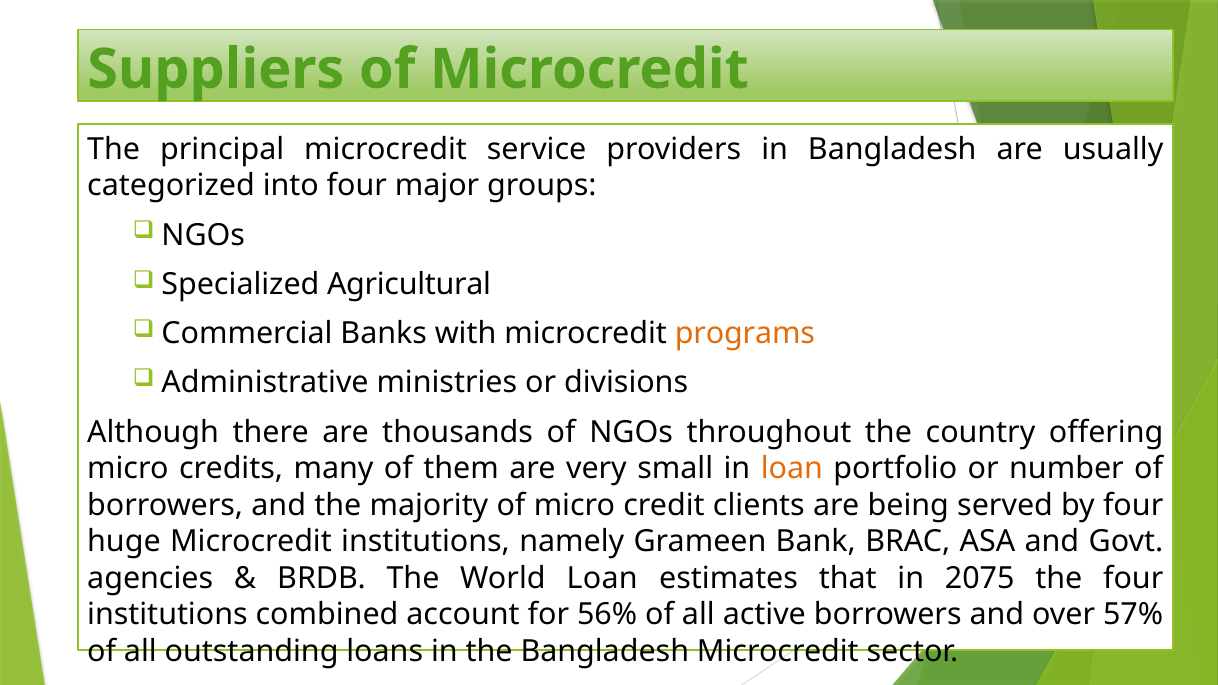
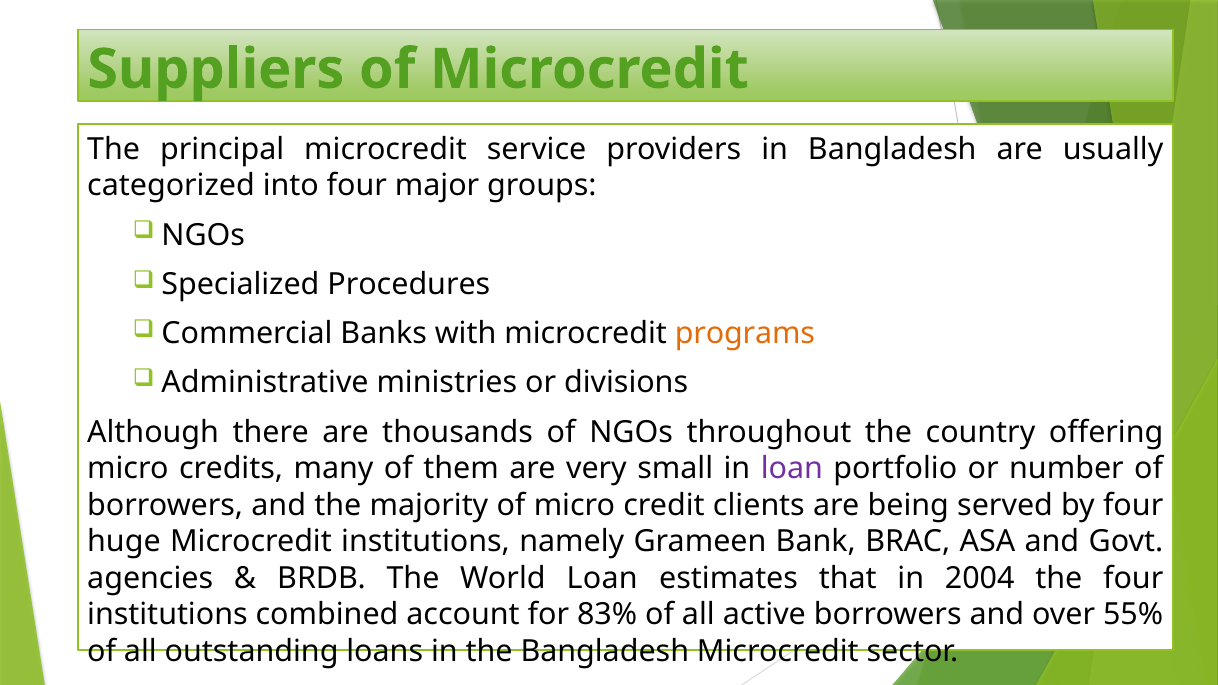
Agricultural: Agricultural -> Procedures
loan at (792, 469) colour: orange -> purple
2075: 2075 -> 2004
56%: 56% -> 83%
57%: 57% -> 55%
